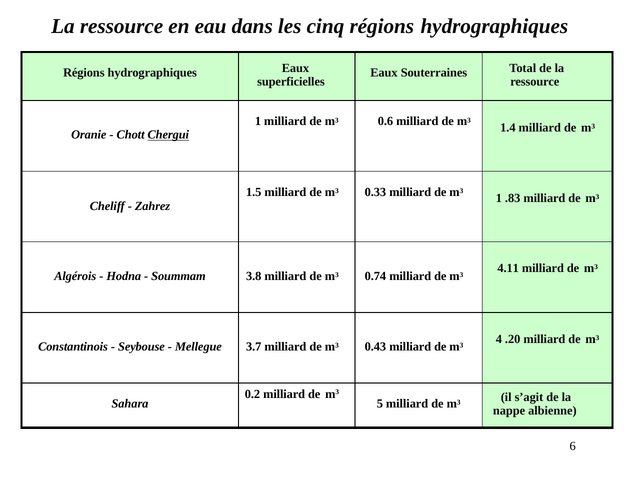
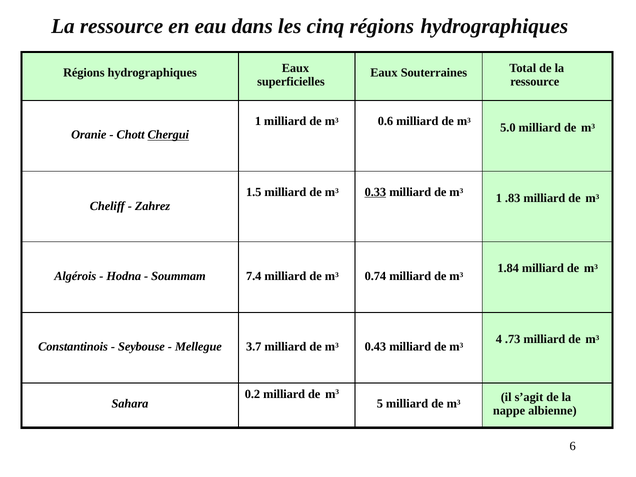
1.4: 1.4 -> 5.0
0.33 underline: none -> present
4.11: 4.11 -> 1.84
3.8: 3.8 -> 7.4
.20: .20 -> .73
